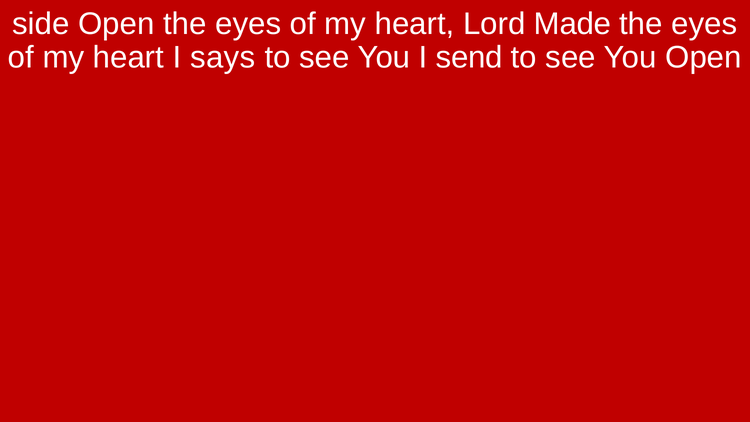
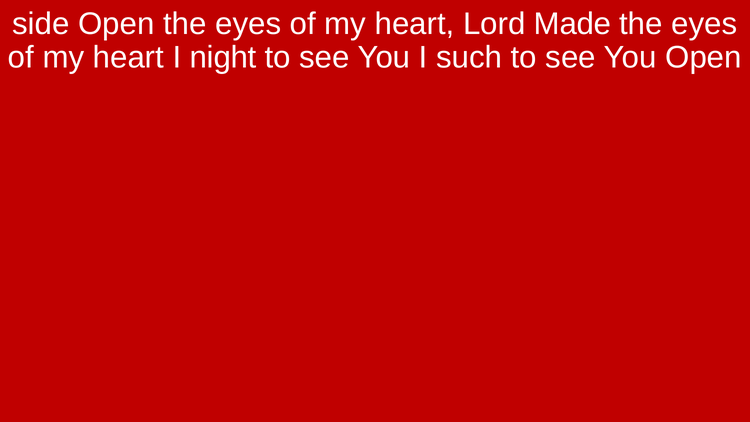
says: says -> night
send: send -> such
